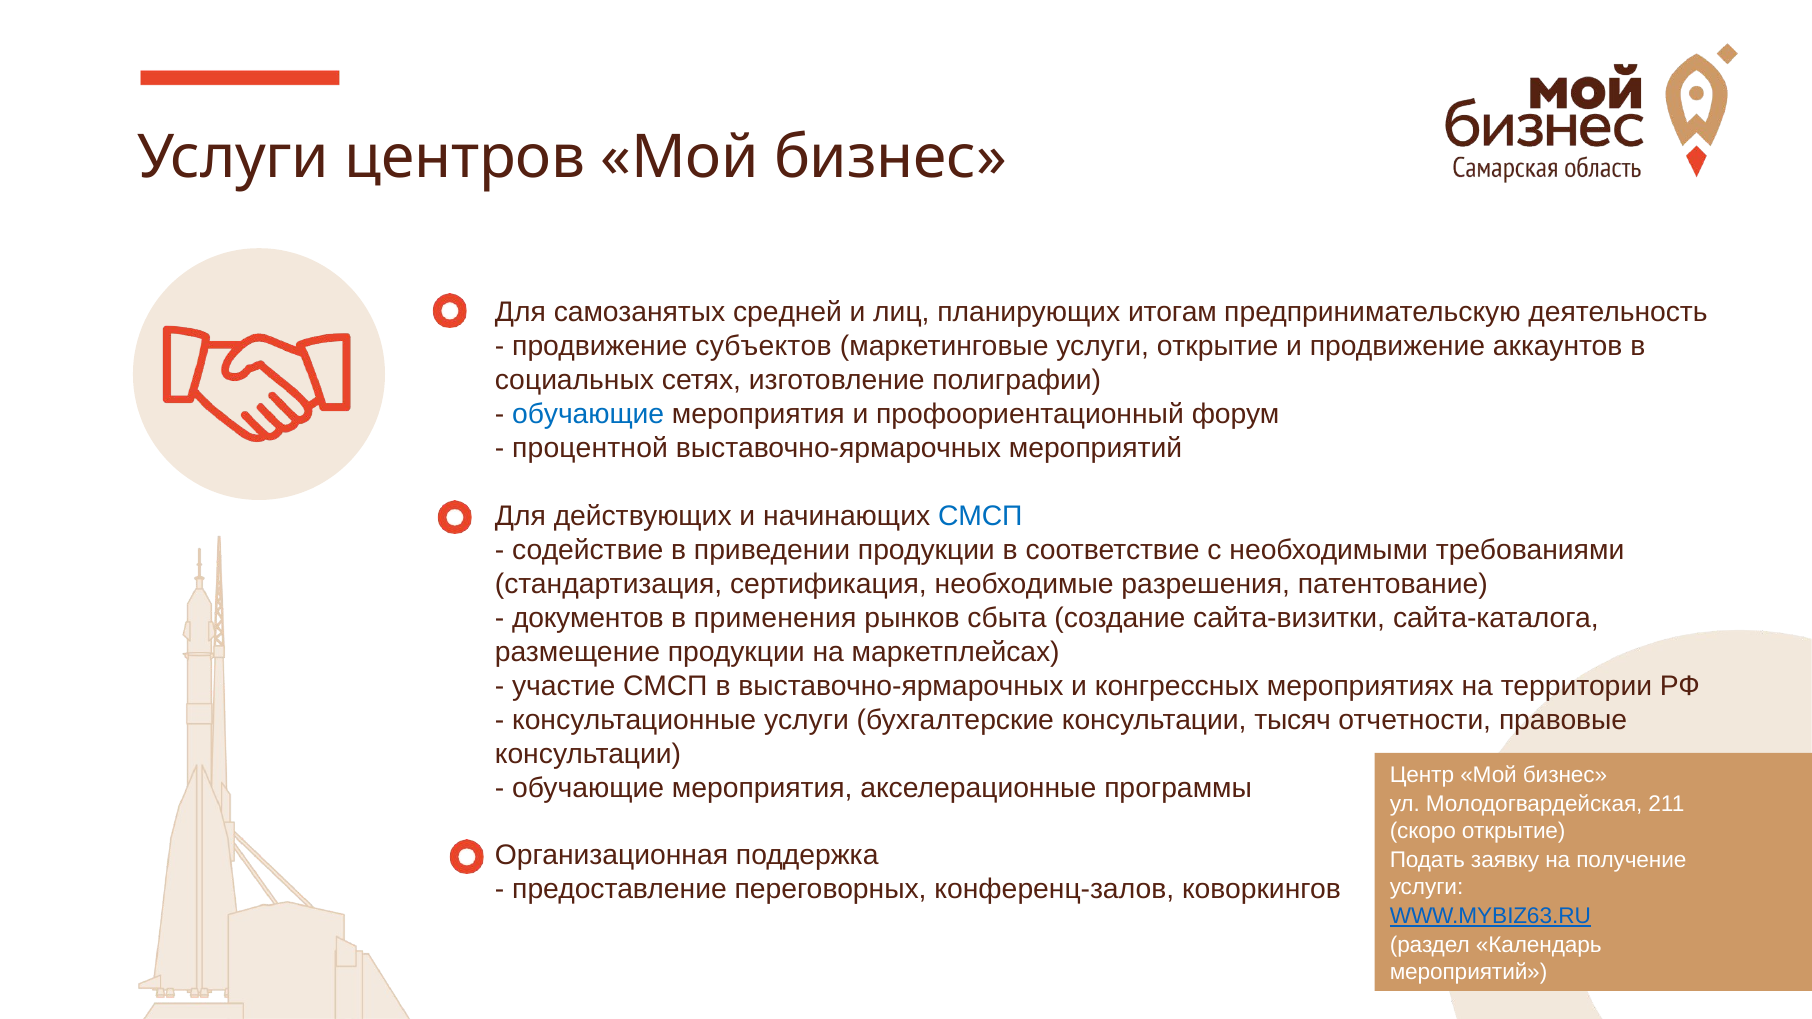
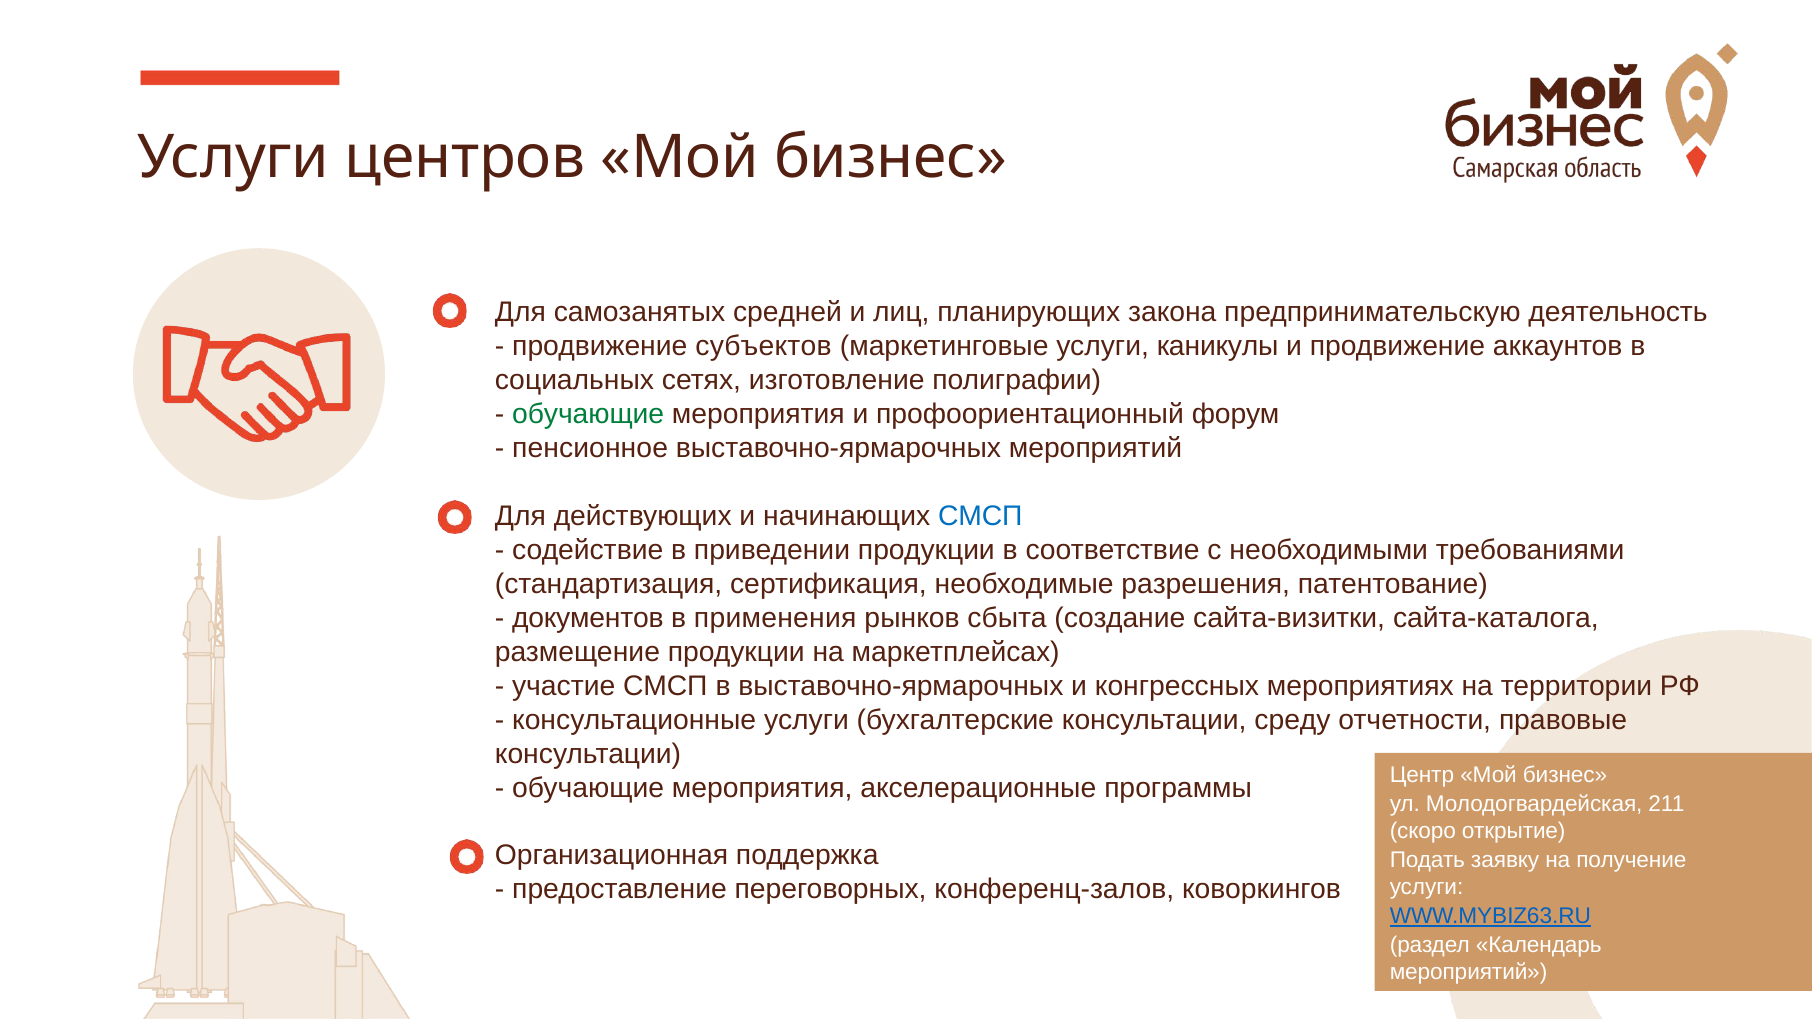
итогам: итогам -> закона
услуги открытие: открытие -> каникулы
обучающие at (588, 414) colour: blue -> green
процентной: процентной -> пенсионное
тысяч: тысяч -> среду
